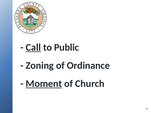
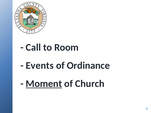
Call underline: present -> none
Public: Public -> Room
Zoning: Zoning -> Events
